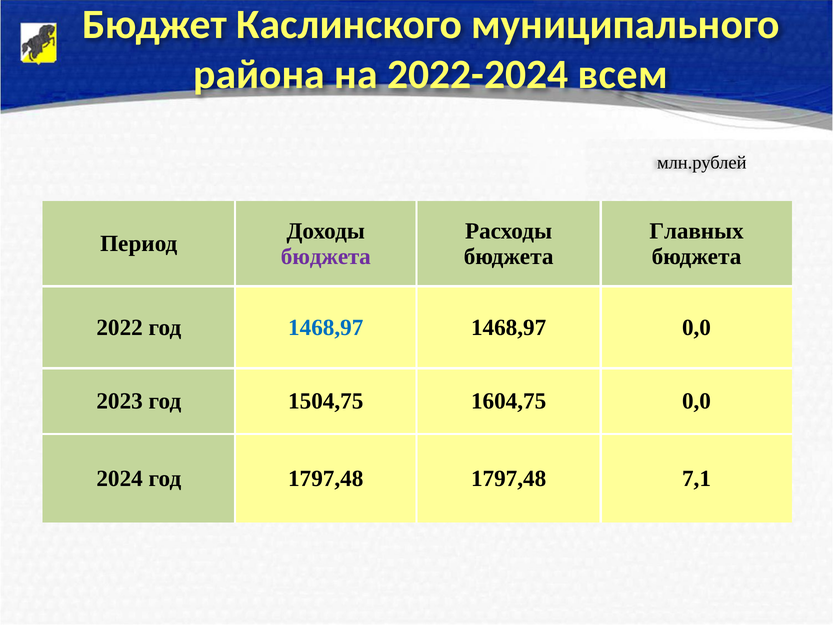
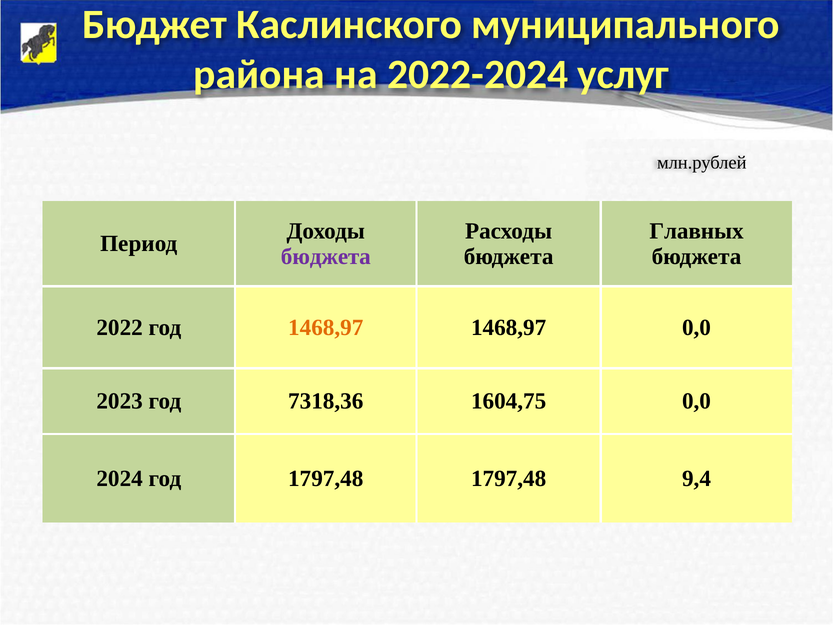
всем: всем -> услуг
1468,97 at (326, 327) colour: blue -> orange
1504,75: 1504,75 -> 7318,36
7,1: 7,1 -> 9,4
